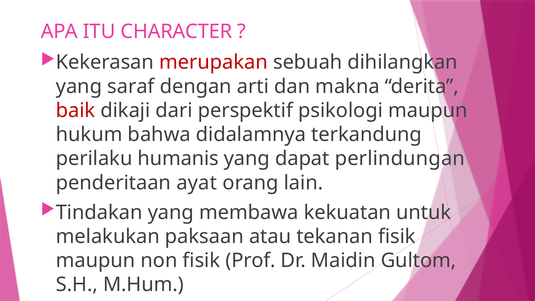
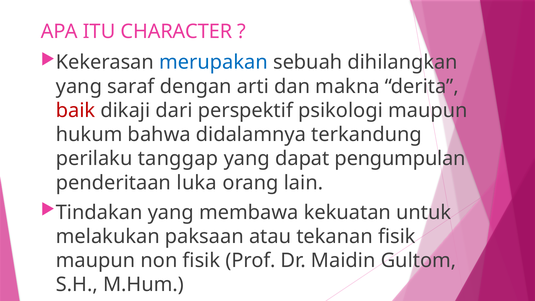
merupakan colour: red -> blue
humanis: humanis -> tanggap
perlindungan: perlindungan -> pengumpulan
ayat: ayat -> luka
